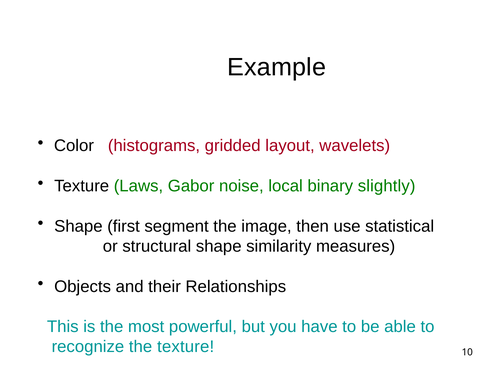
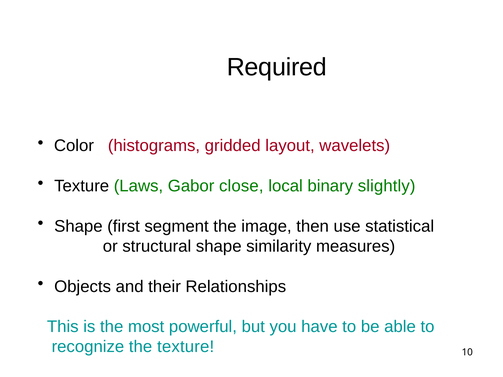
Example: Example -> Required
noise: noise -> close
